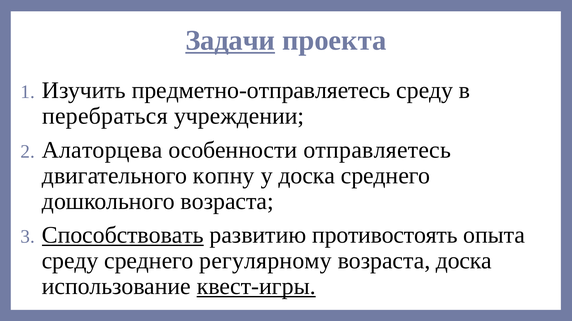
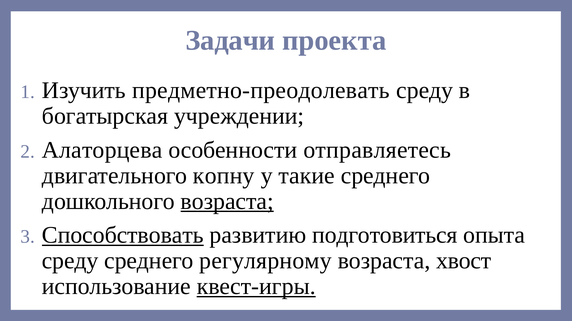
Задачи underline: present -> none
предметно-отправляетесь: предметно-отправляетесь -> предметно-преодолевать
перебраться: перебраться -> богатырская
у доска: доска -> такие
возраста at (227, 202) underline: none -> present
противостоять: противостоять -> подготовиться
возраста доска: доска -> хвост
